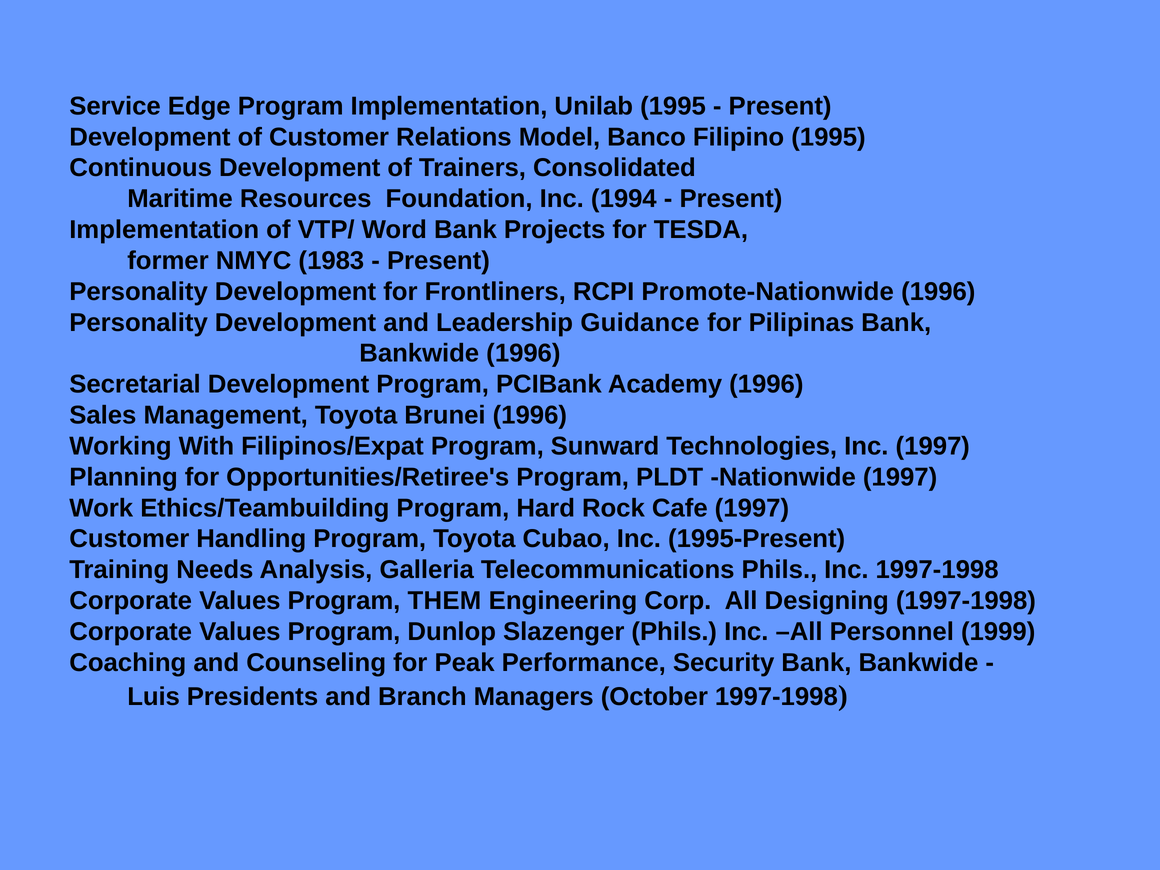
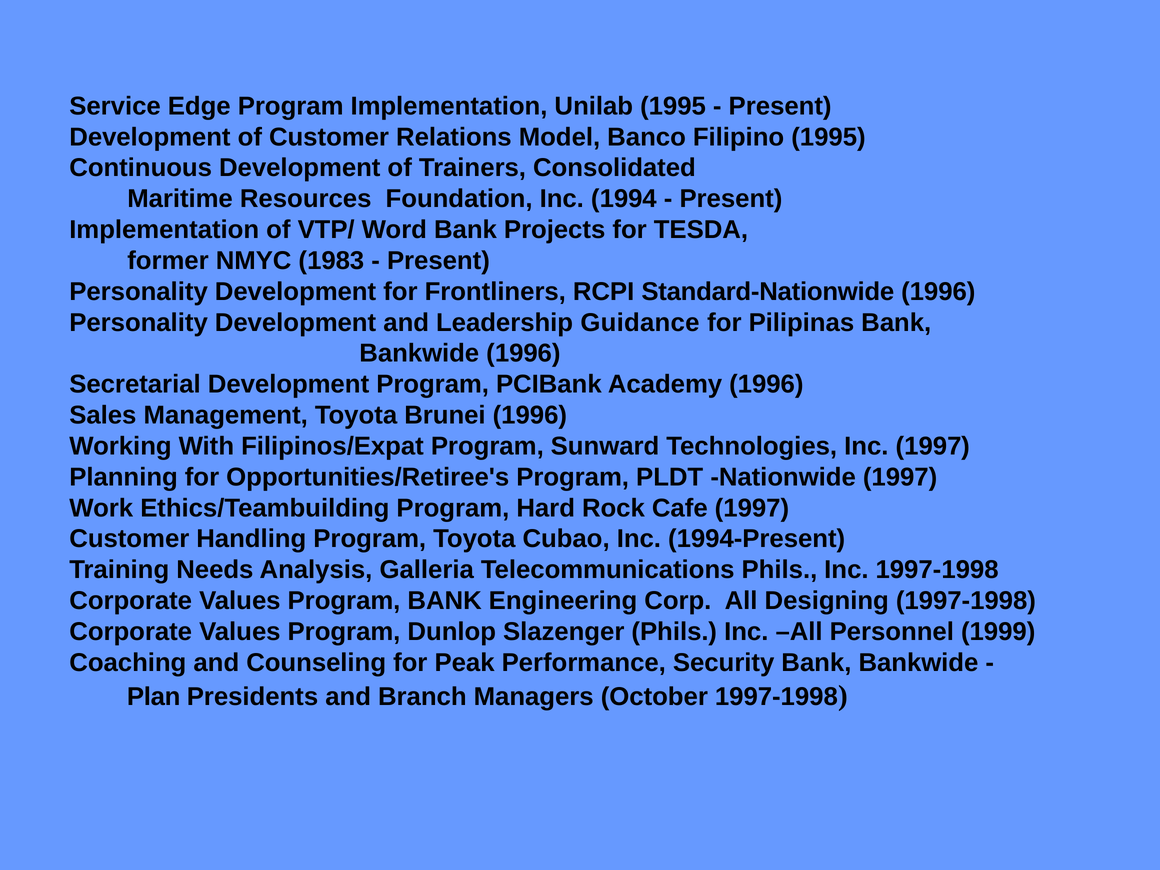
Promote-Nationwide: Promote-Nationwide -> Standard-Nationwide
1995-Present: 1995-Present -> 1994-Present
Program THEM: THEM -> BANK
Luis: Luis -> Plan
